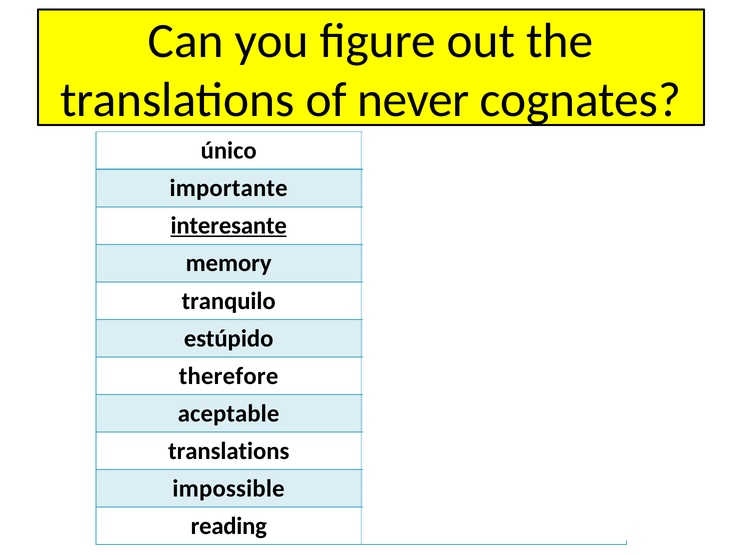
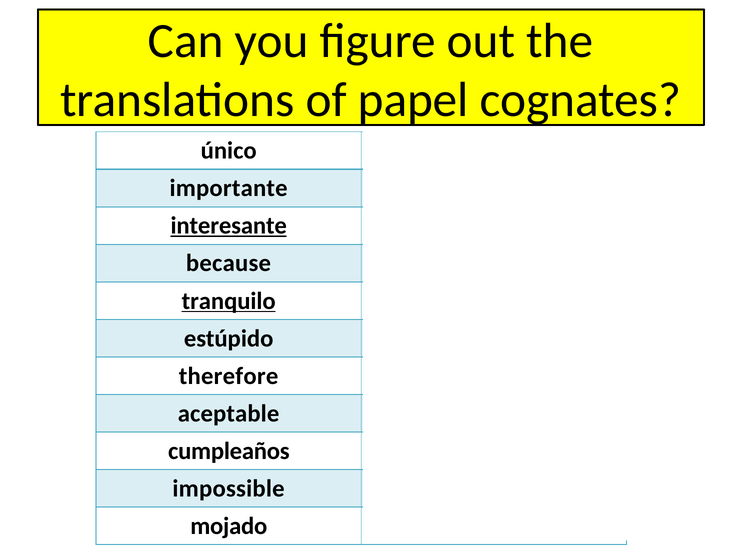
never: never -> papel
memory: memory -> because
tranquilo underline: none -> present
translations at (229, 451): translations -> cumpleaños
reading: reading -> mojado
